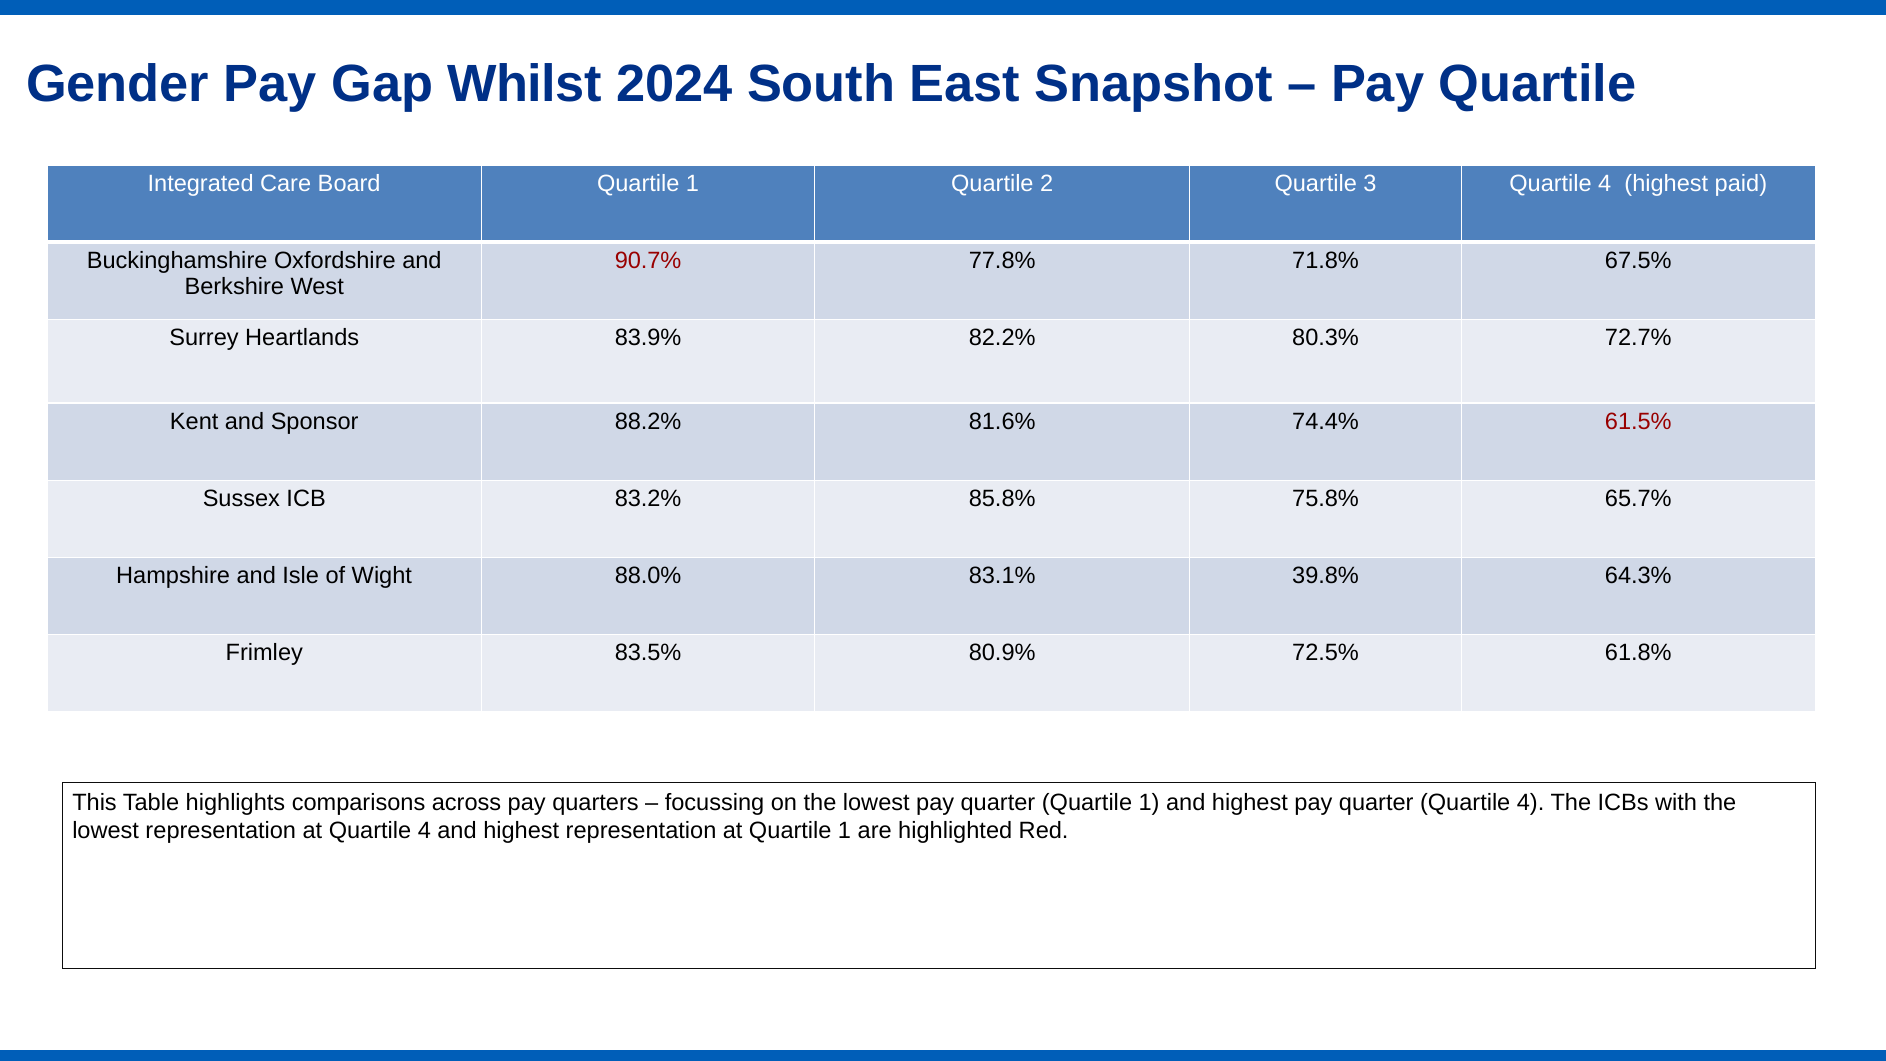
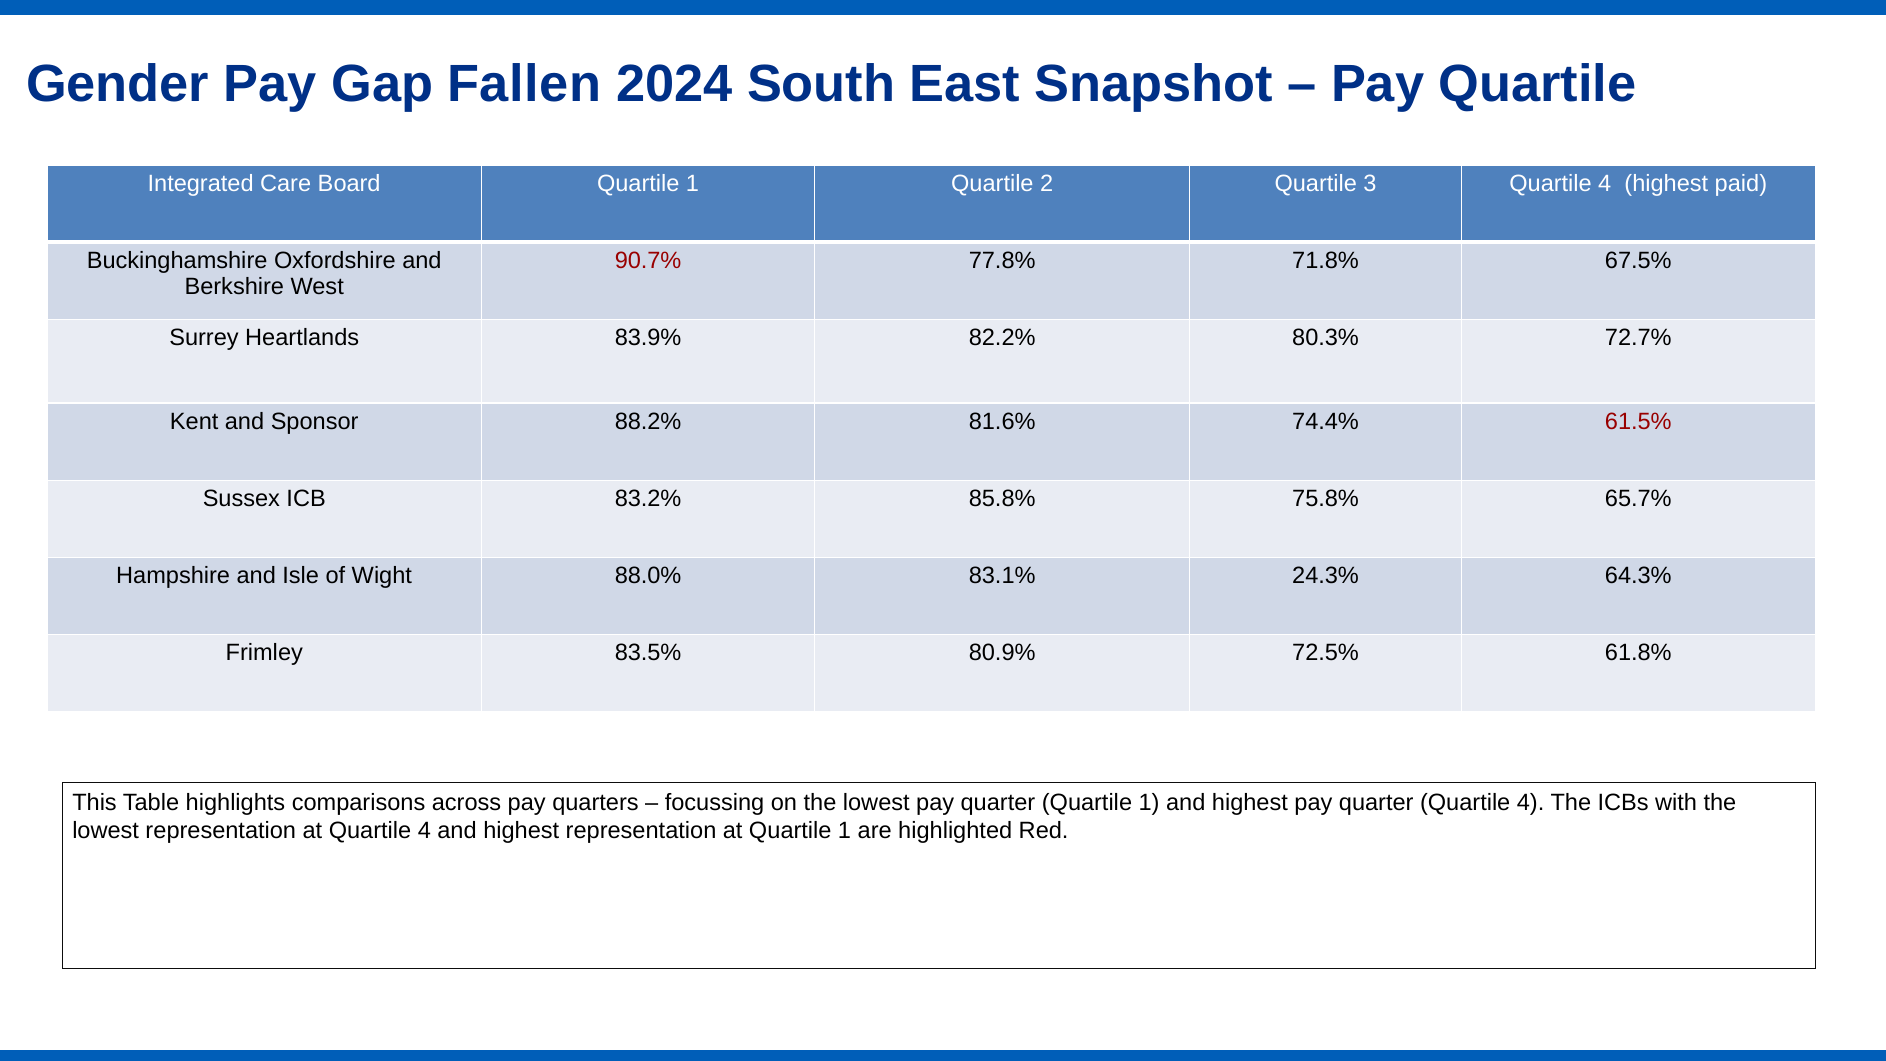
Whilst: Whilst -> Fallen
39.8%: 39.8% -> 24.3%
